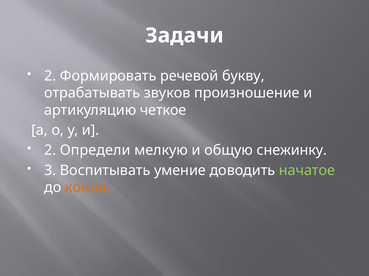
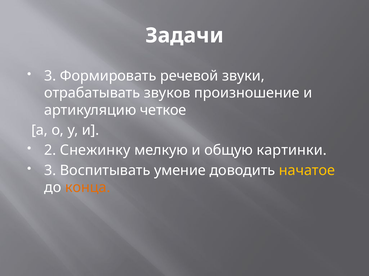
2 at (50, 76): 2 -> 3
букву: букву -> звуки
Определи: Определи -> Снежинку
снежинку: снежинку -> картинки
начатое colour: light green -> yellow
